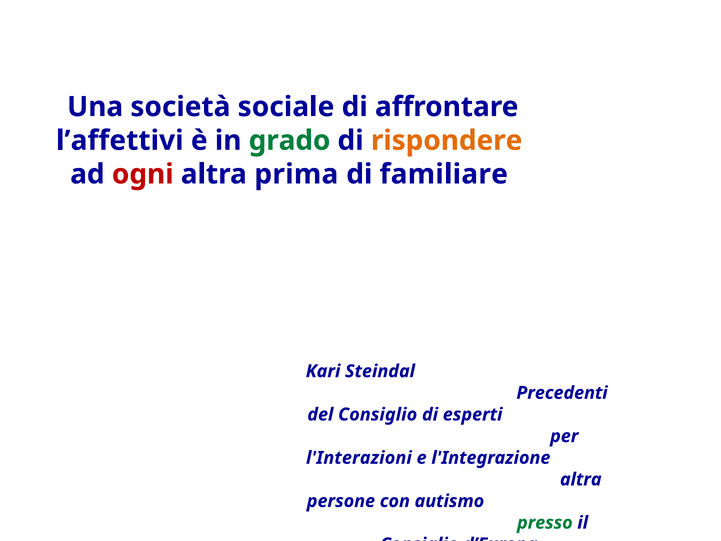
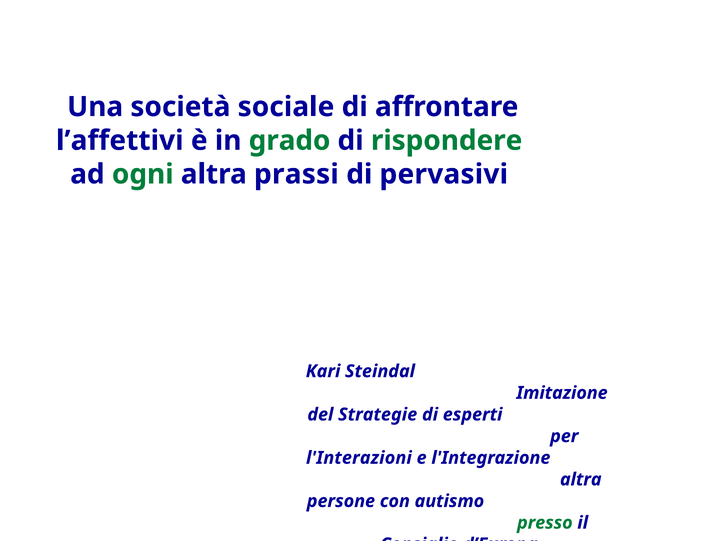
rispondere colour: orange -> green
ogni colour: red -> green
prima: prima -> prassi
familiare: familiare -> pervasivi
Precedenti: Precedenti -> Imitazione
del Consiglio: Consiglio -> Strategie
